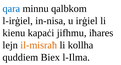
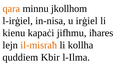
qara colour: blue -> orange
qalbkom: qalbkom -> jkollhom
Biex: Biex -> Kbir
